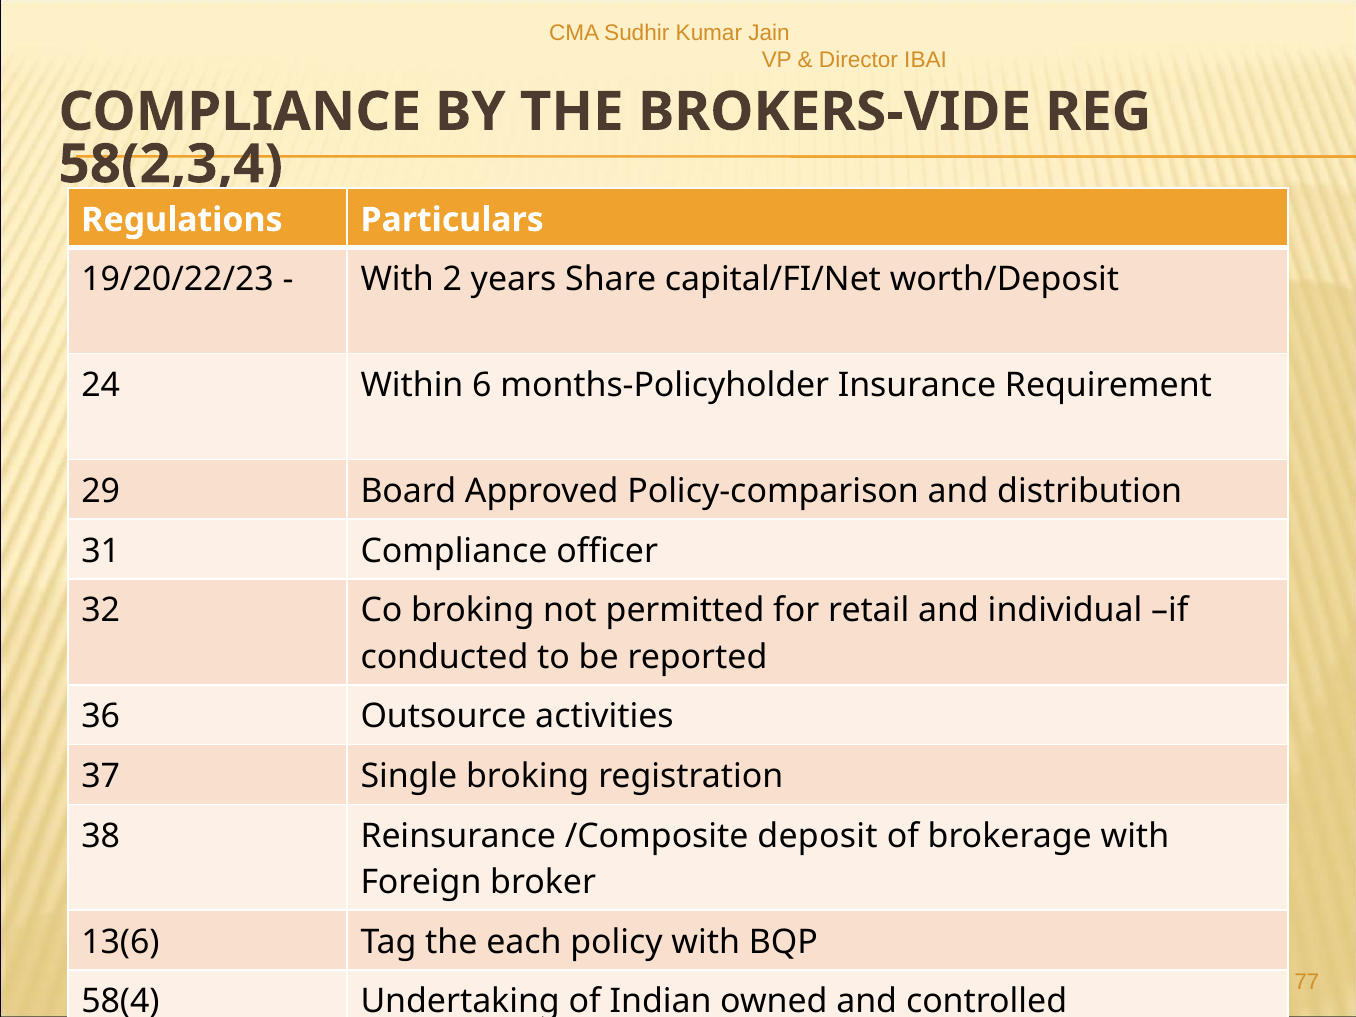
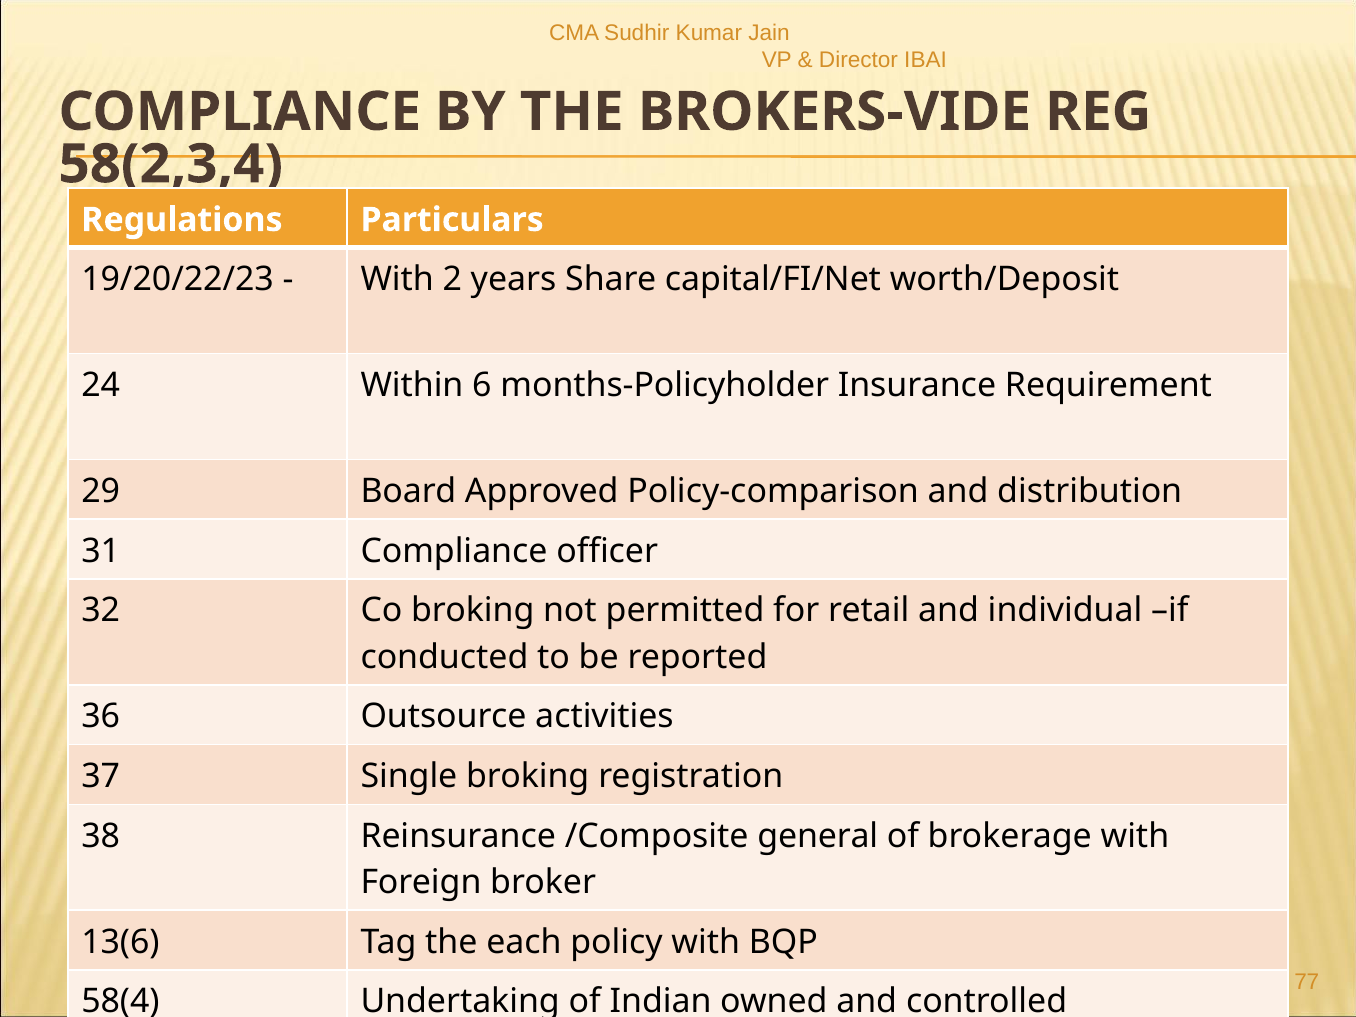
deposit: deposit -> general
